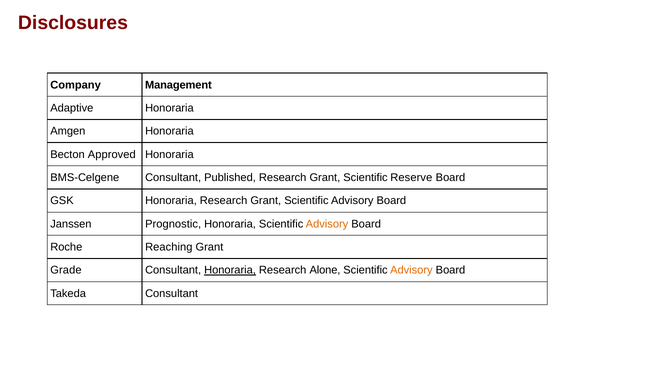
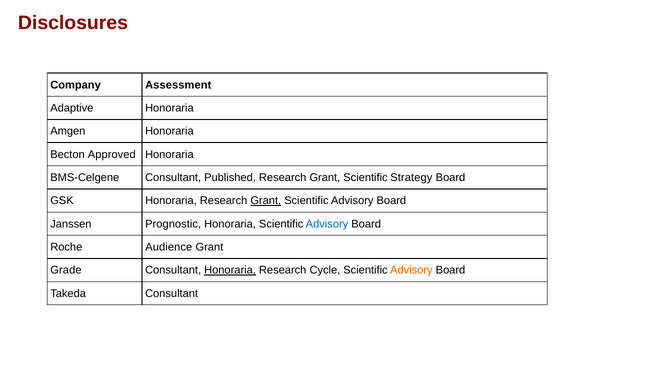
Management: Management -> Assessment
Reserve: Reserve -> Strategy
Grant at (266, 201) underline: none -> present
Advisory at (327, 224) colour: orange -> blue
Reaching: Reaching -> Audience
Alone: Alone -> Cycle
